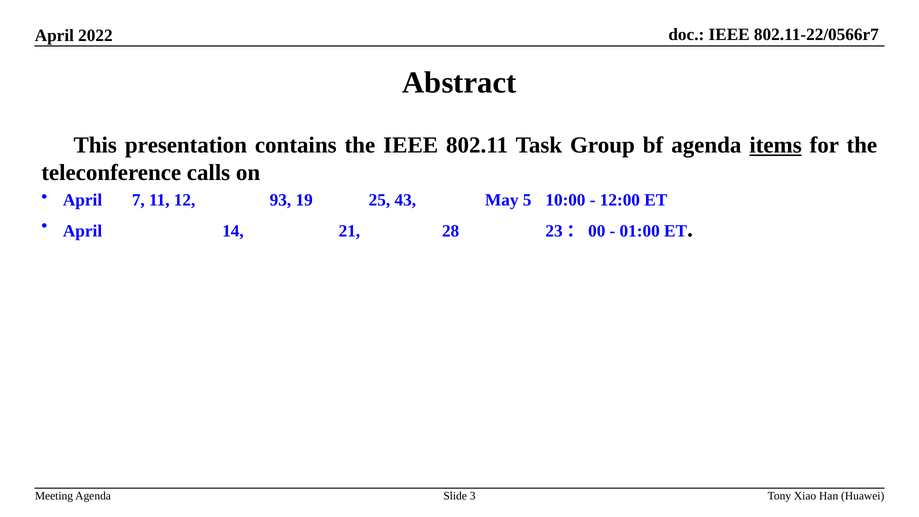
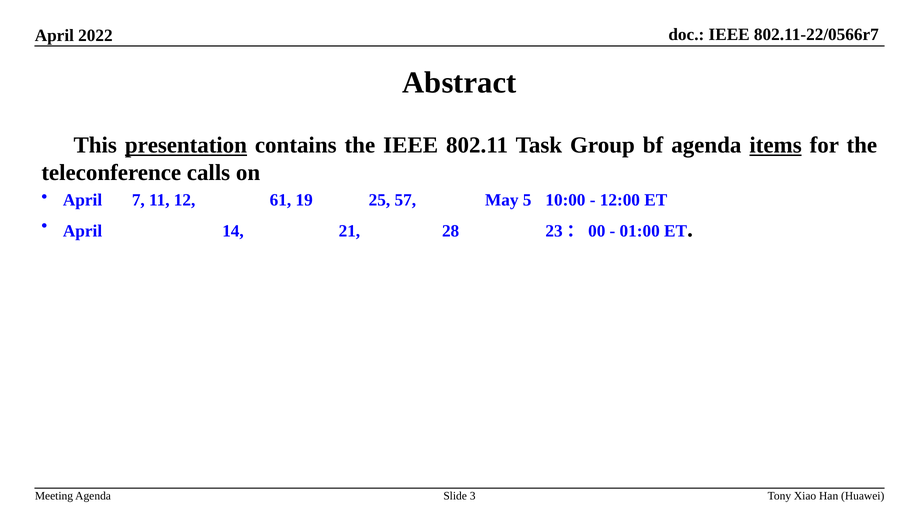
presentation underline: none -> present
93: 93 -> 61
43: 43 -> 57
